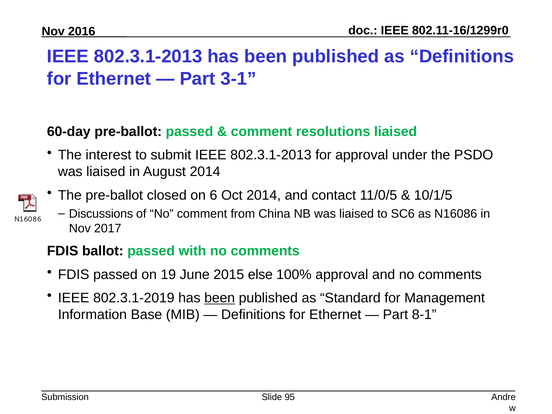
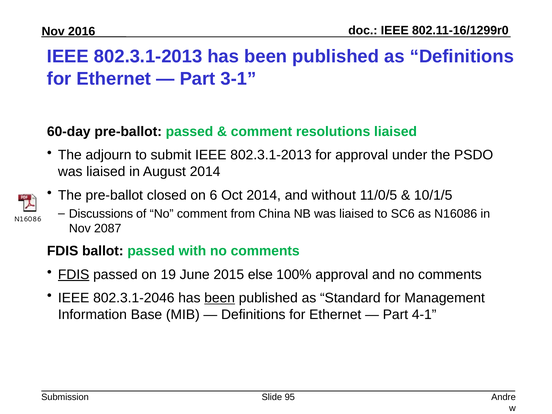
interest: interest -> adjourn
contact: contact -> without
2017: 2017 -> 2087
FDIS at (74, 275) underline: none -> present
802.3.1-2019: 802.3.1-2019 -> 802.3.1-2046
8-1: 8-1 -> 4-1
